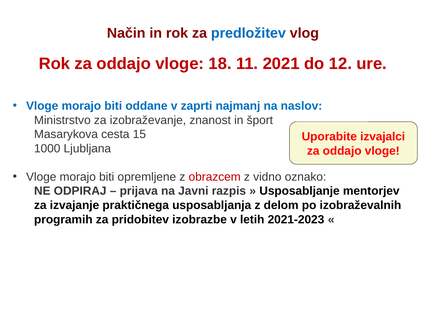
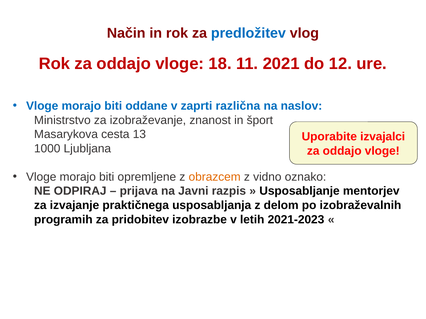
najmanj: najmanj -> različna
15: 15 -> 13
obrazcem colour: red -> orange
